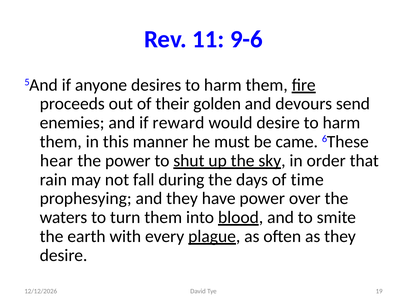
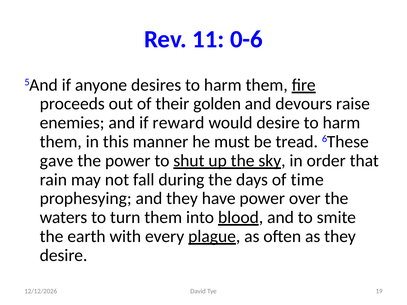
9-6: 9-6 -> 0-6
send: send -> raise
came: came -> tread
hear: hear -> gave
